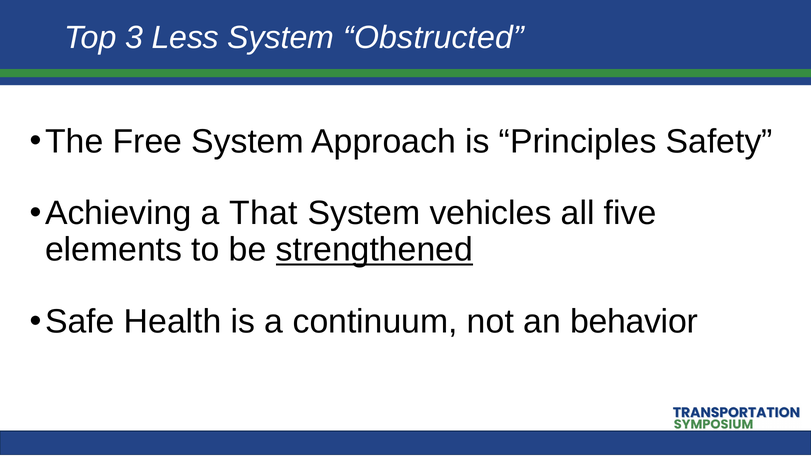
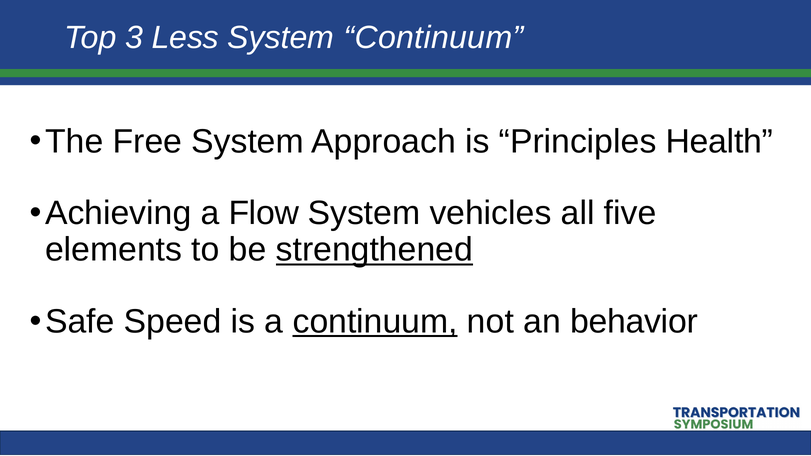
System Obstructed: Obstructed -> Continuum
Safety: Safety -> Health
That: That -> Flow
Health: Health -> Speed
continuum at (375, 322) underline: none -> present
